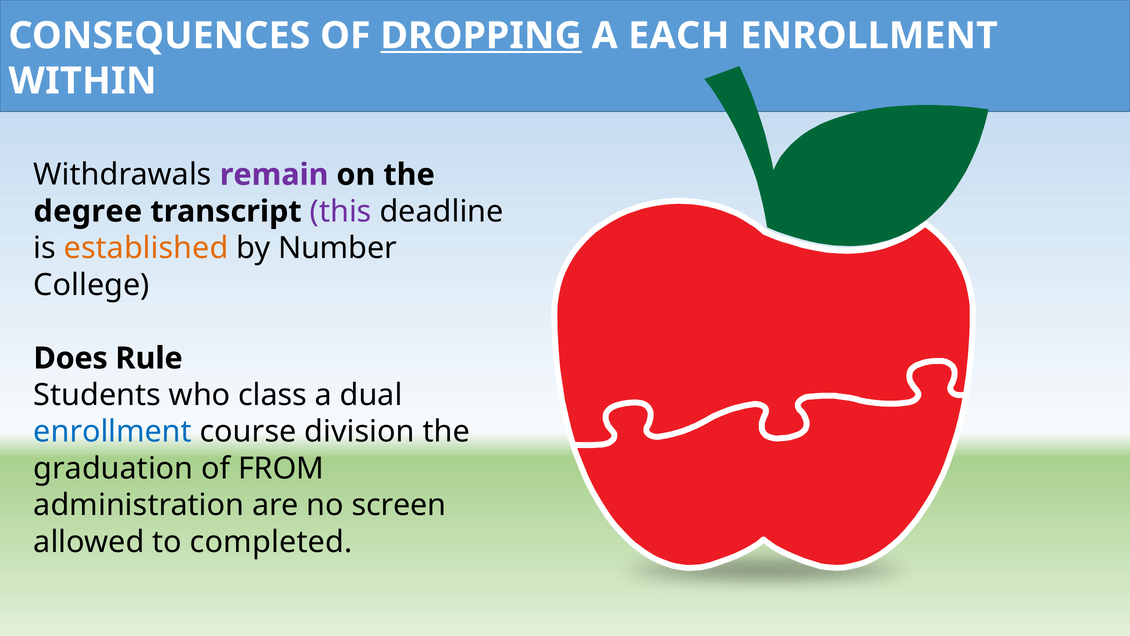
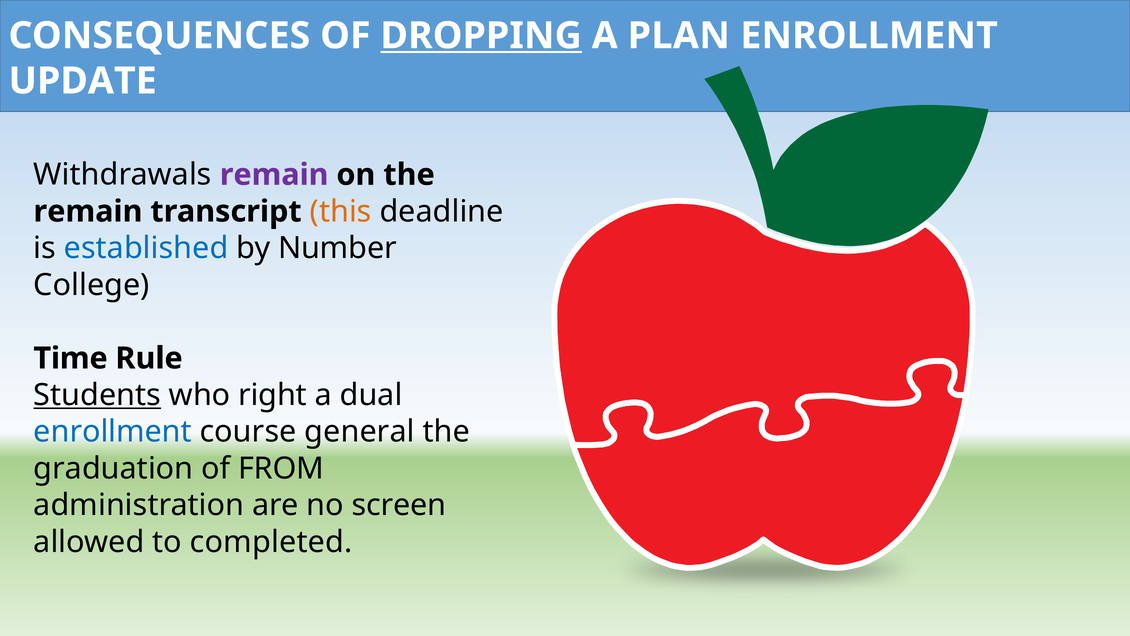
EACH: EACH -> PLAN
WITHIN: WITHIN -> UPDATE
degree at (88, 211): degree -> remain
this colour: purple -> orange
established colour: orange -> blue
Does: Does -> Time
Students underline: none -> present
class: class -> right
division: division -> general
